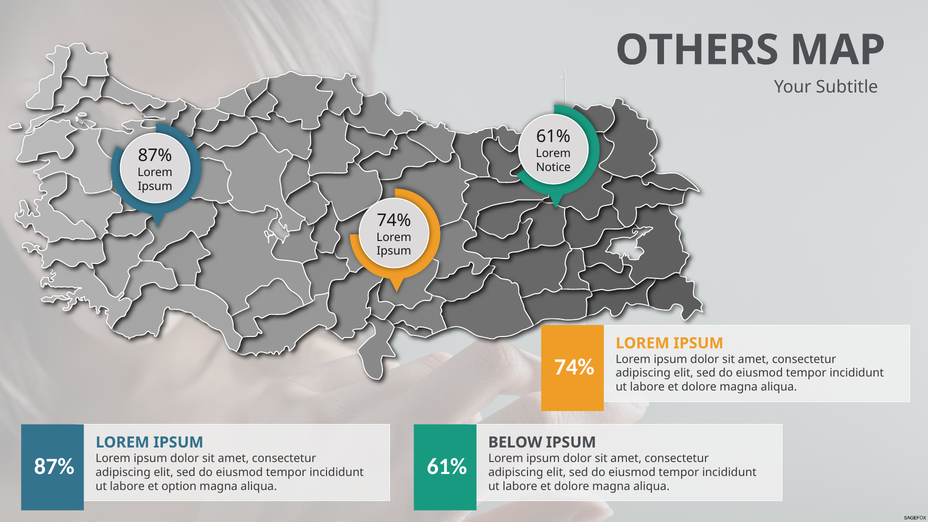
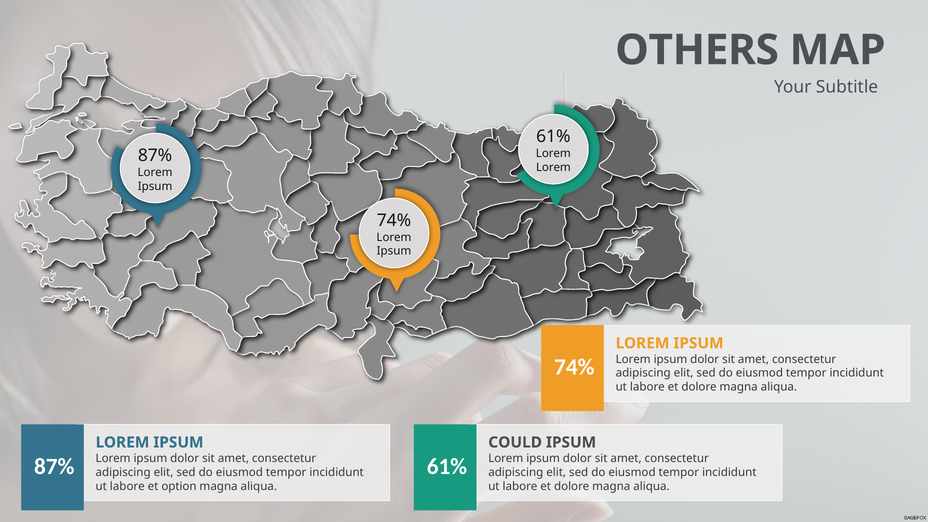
Notice at (553, 167): Notice -> Lorem
BELOW: BELOW -> COULD
